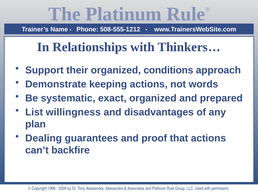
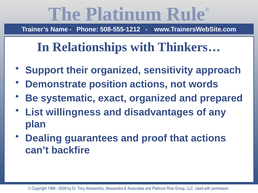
conditions: conditions -> sensitivity
keeping: keeping -> position
